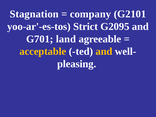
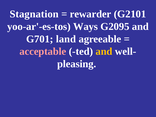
company: company -> rewarder
Strict: Strict -> Ways
acceptable colour: yellow -> pink
